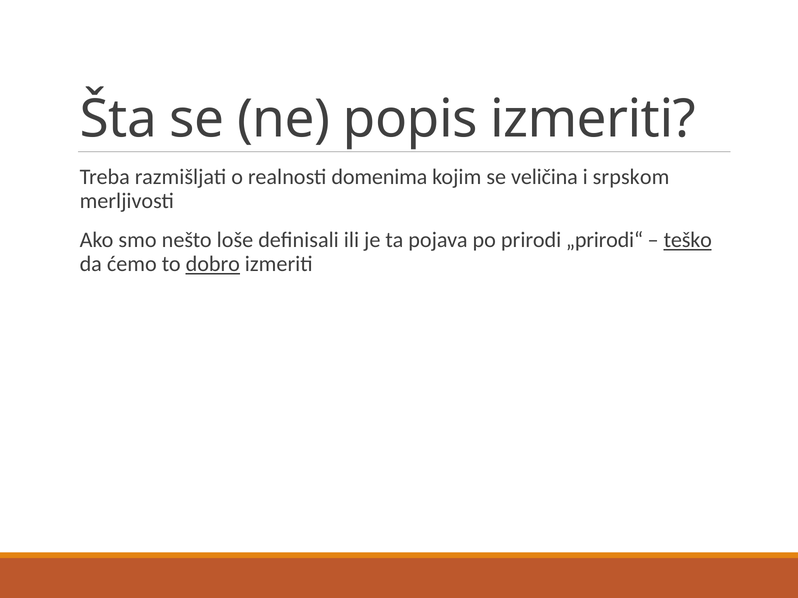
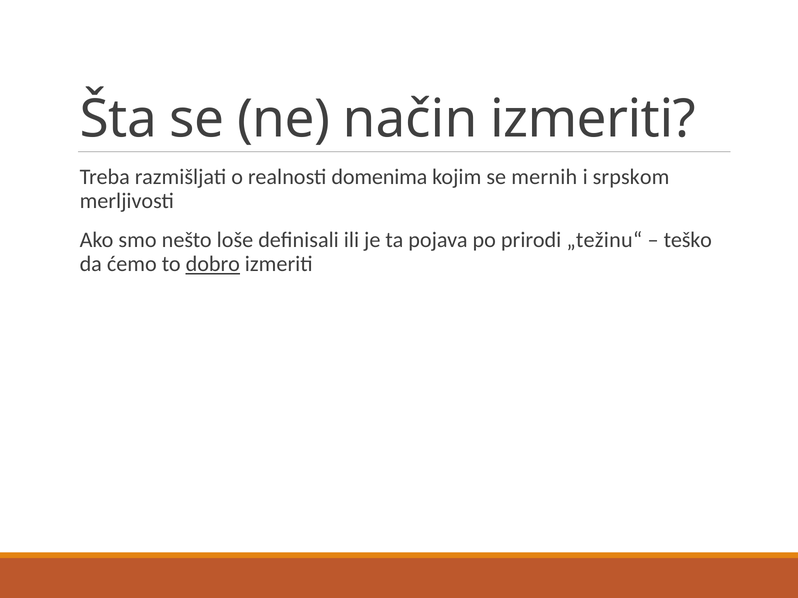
popis: popis -> način
veličina: veličina -> mernih
„prirodi“: „prirodi“ -> „težinu“
teško underline: present -> none
